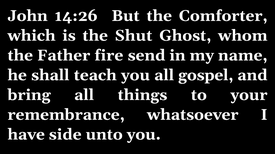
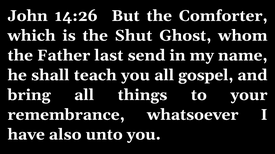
fire: fire -> last
side: side -> also
